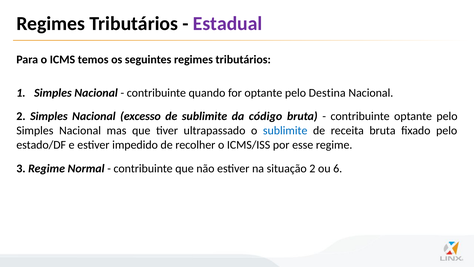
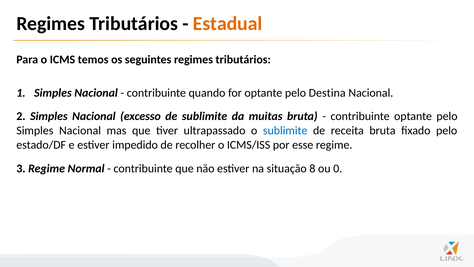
Estadual colour: purple -> orange
código: código -> muitas
situação 2: 2 -> 8
6: 6 -> 0
